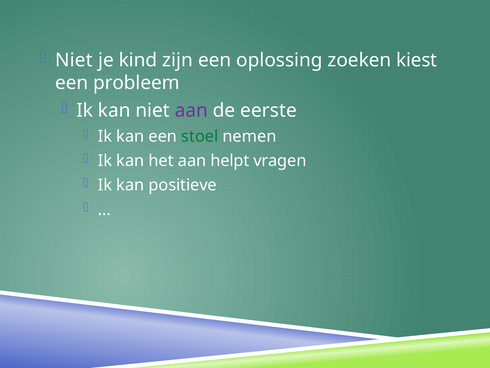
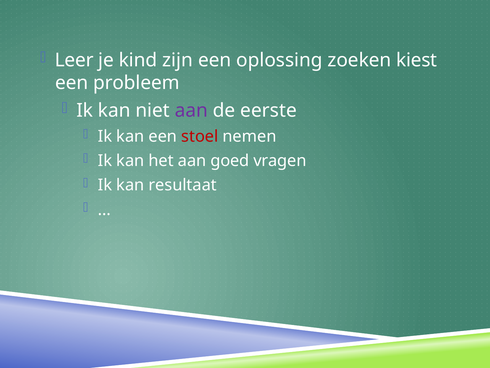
Niet at (74, 60): Niet -> Leer
stoel colour: green -> red
helpt: helpt -> goed
positieve: positieve -> resultaat
